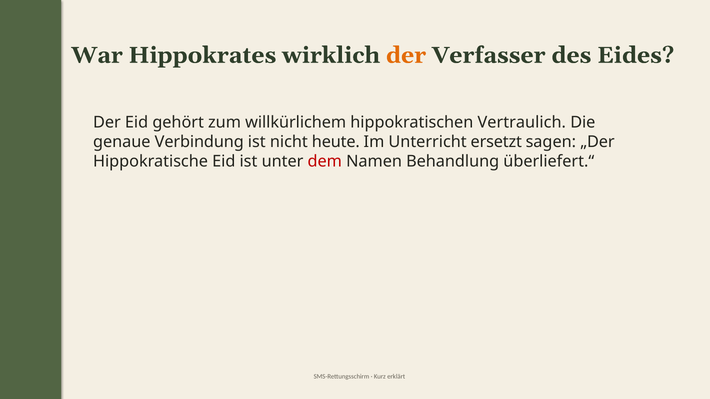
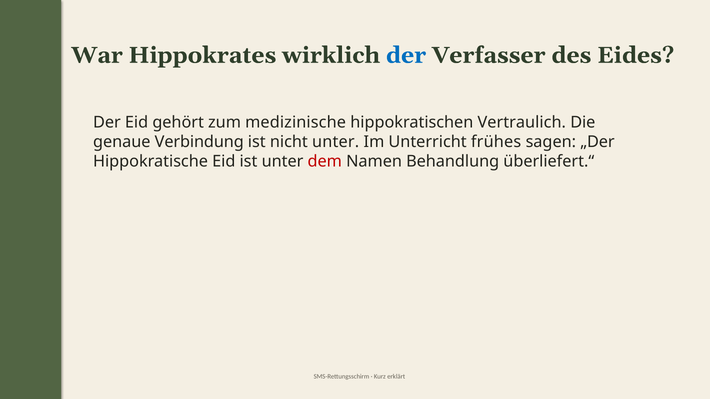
der at (406, 55) colour: orange -> blue
willkürlichem: willkürlichem -> medizinische
nicht heute: heute -> unter
ersetzt: ersetzt -> frühes
